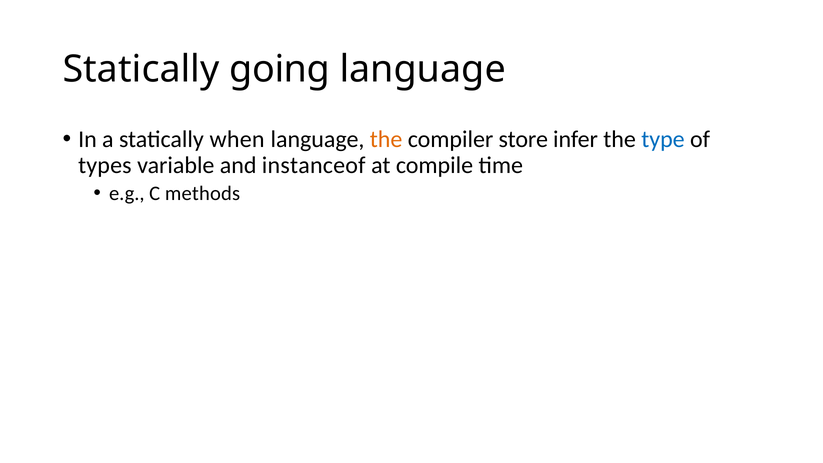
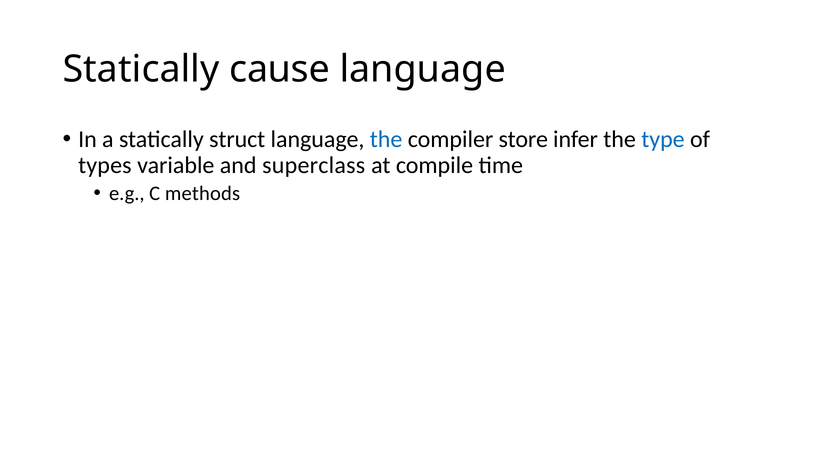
going: going -> cause
when: when -> struct
the at (386, 139) colour: orange -> blue
instanceof: instanceof -> superclass
